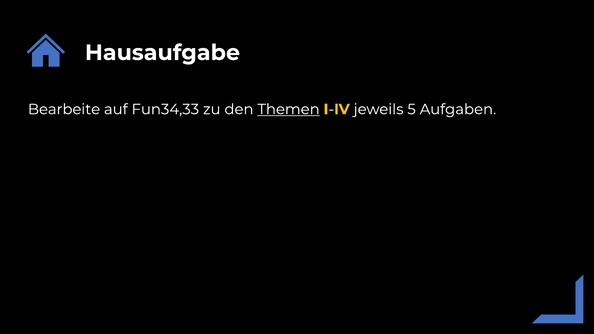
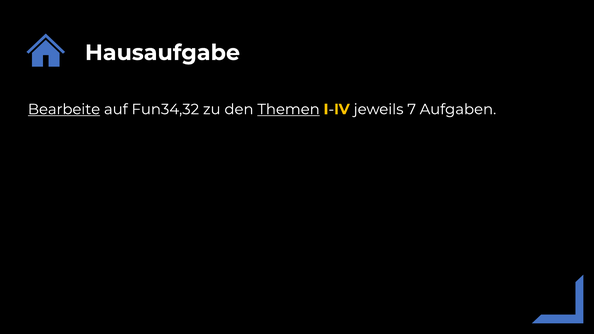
Bearbeite underline: none -> present
Fun34,33: Fun34,33 -> Fun34,32
5: 5 -> 7
